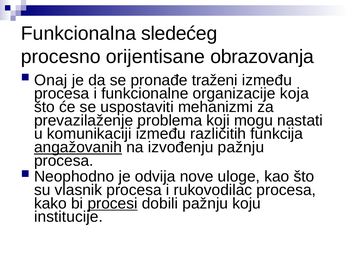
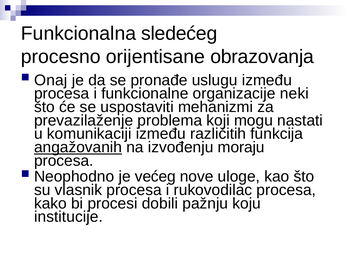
traženi: traženi -> uslugu
koja: koja -> neki
izvođenju pažnju: pažnju -> moraju
odvija: odvija -> većeg
procesi underline: present -> none
